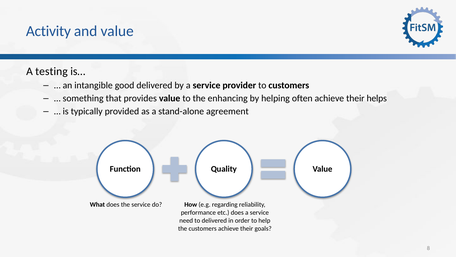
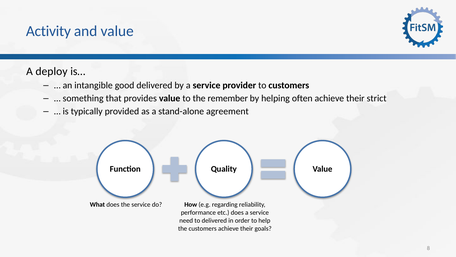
testing: testing -> deploy
enhancing: enhancing -> remember
helps: helps -> strict
